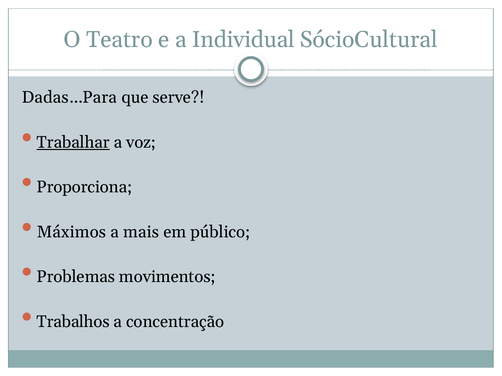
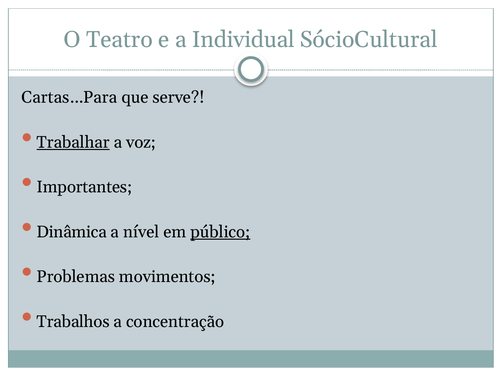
Dadas…Para: Dadas…Para -> Cartas…Para
Proporciona: Proporciona -> Importantes
Máximos: Máximos -> Dinâmica
mais: mais -> nível
público underline: none -> present
